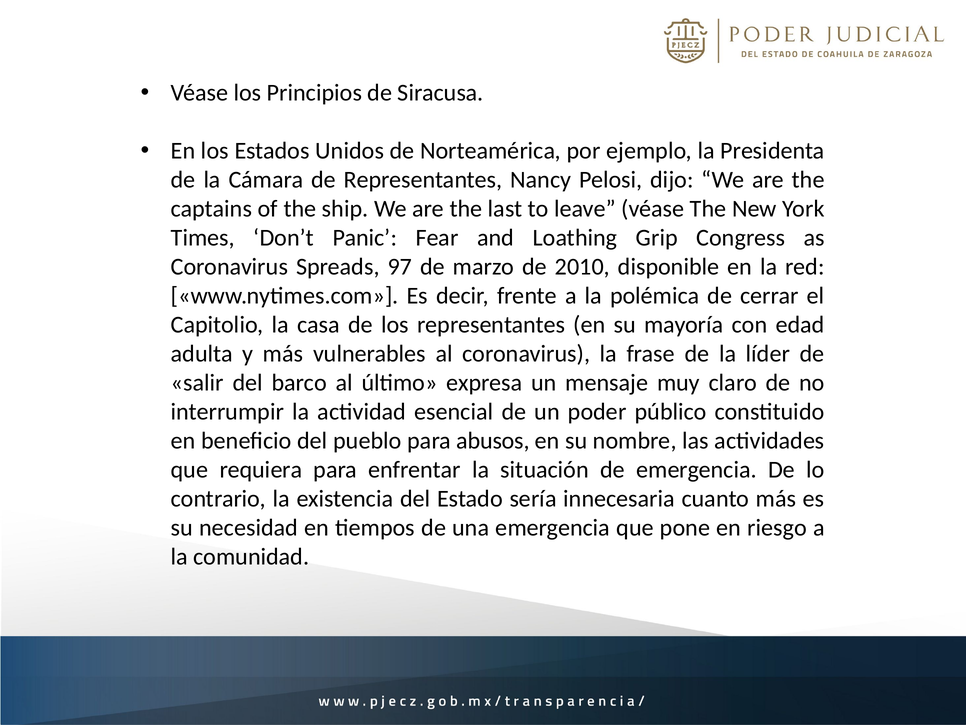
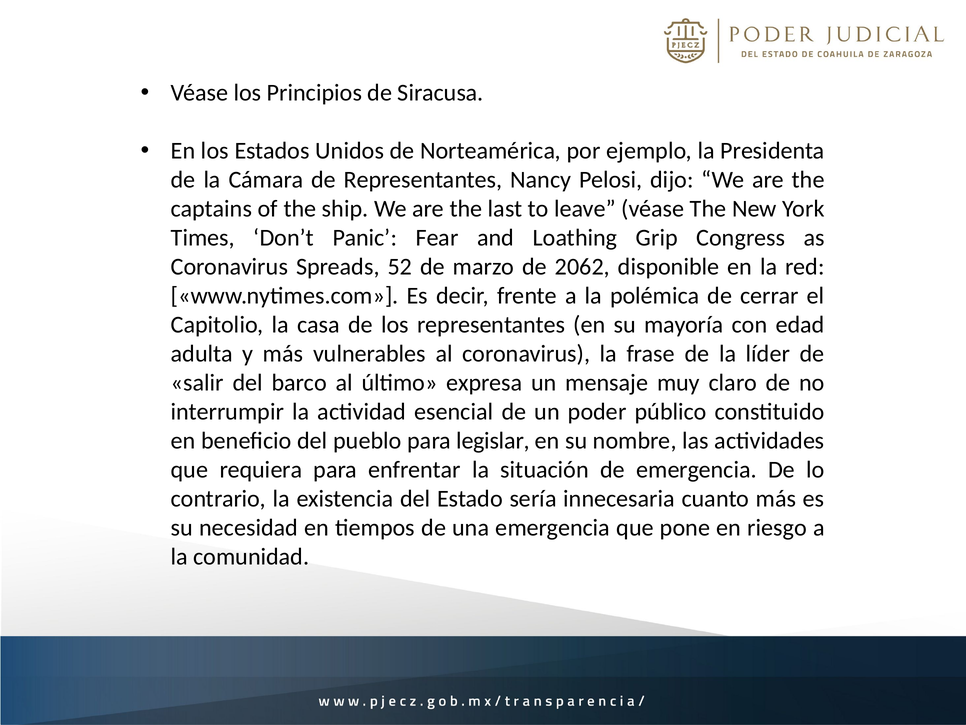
97: 97 -> 52
2010: 2010 -> 2062
abusos: abusos -> legislar
